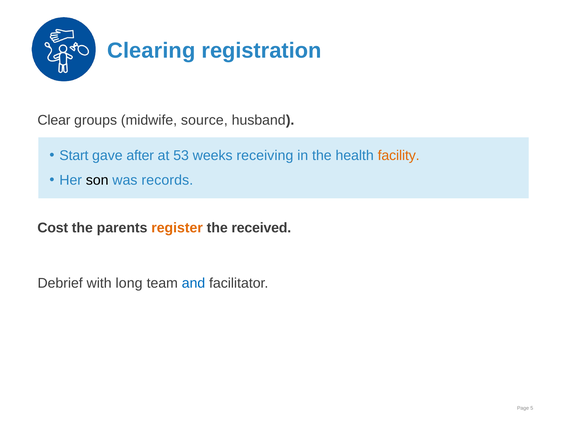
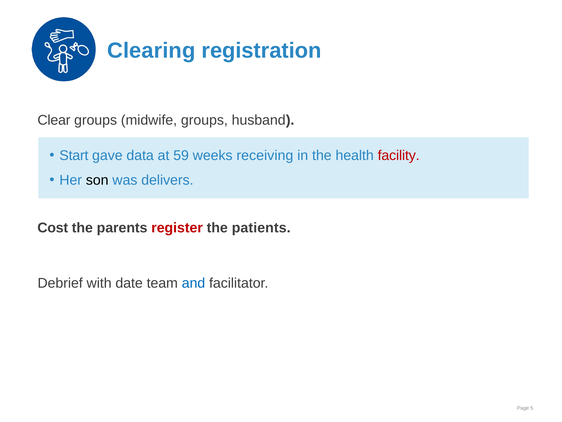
midwife source: source -> groups
after: after -> data
53: 53 -> 59
facility colour: orange -> red
records: records -> delivers
register colour: orange -> red
received: received -> patients
long: long -> date
